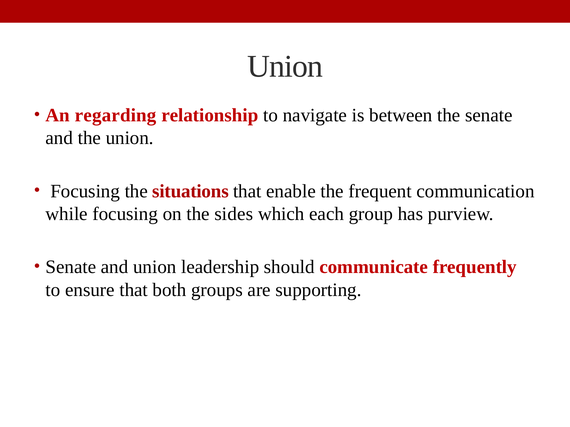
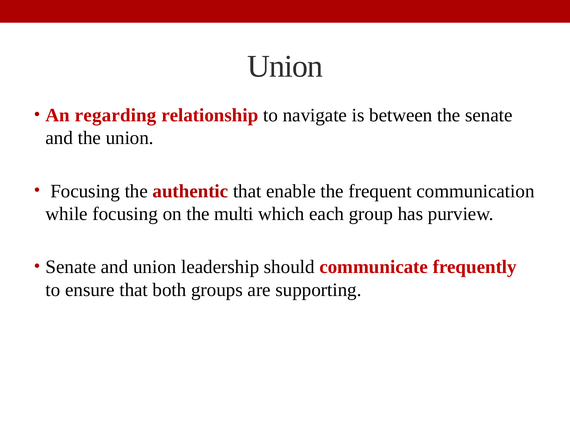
situations: situations -> authentic
sides: sides -> multi
